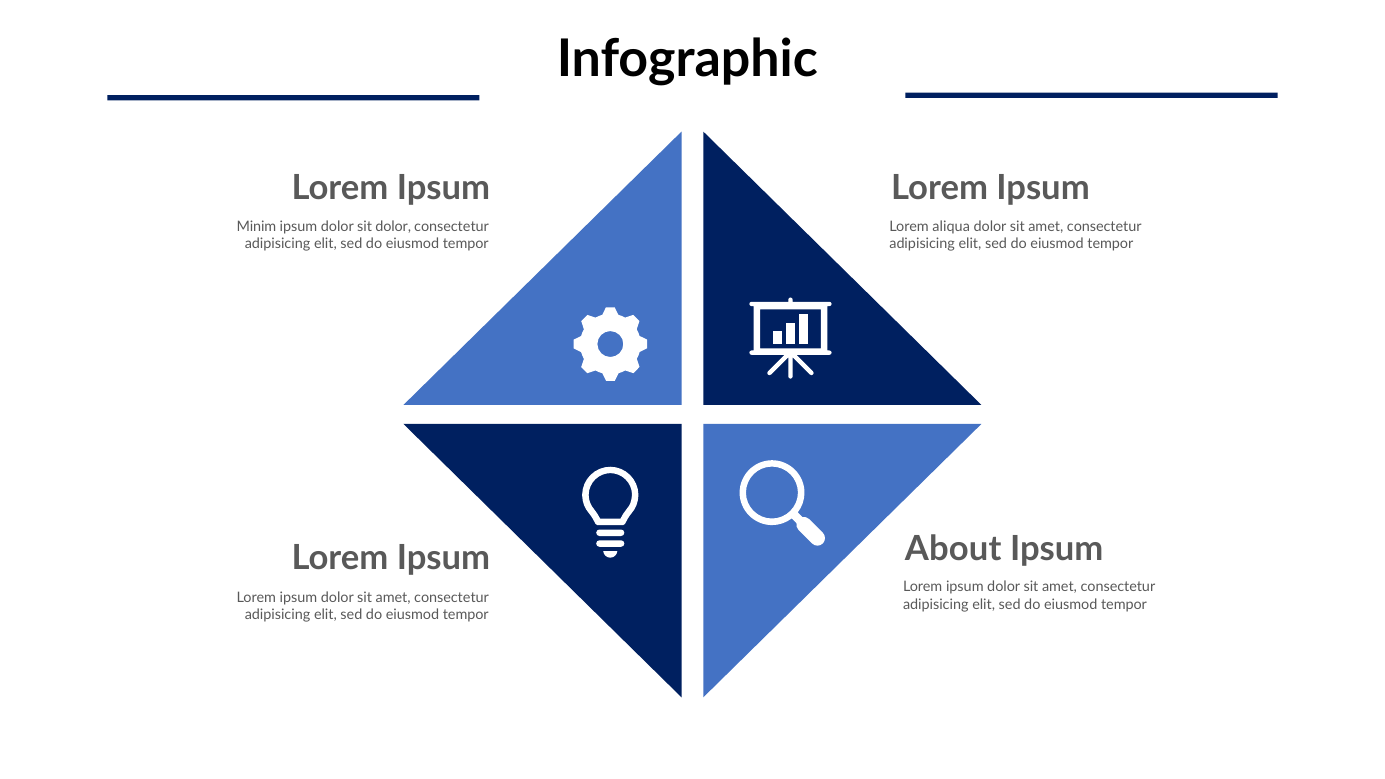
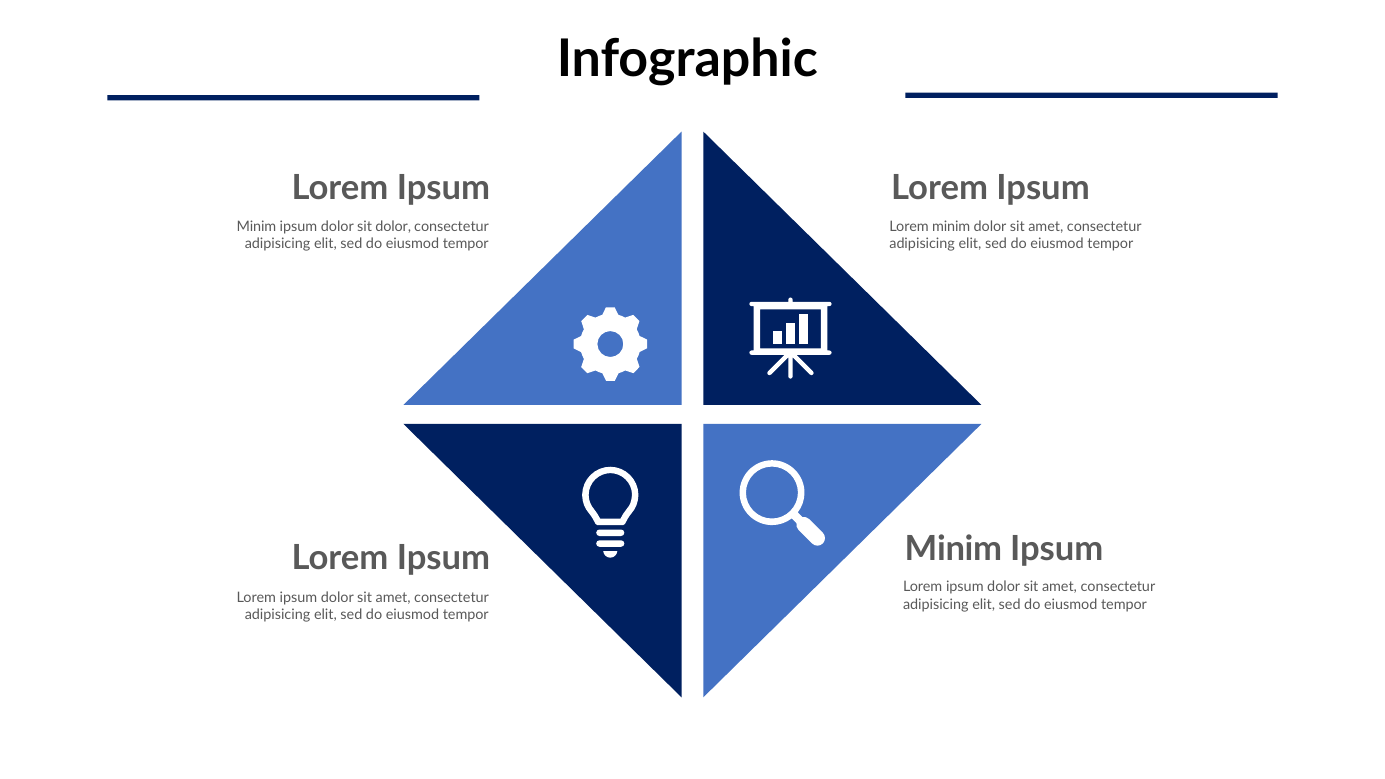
Lorem aliqua: aliqua -> minim
About at (953, 549): About -> Minim
